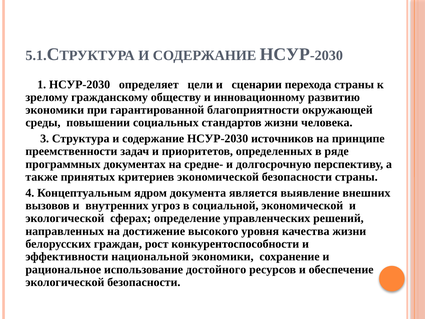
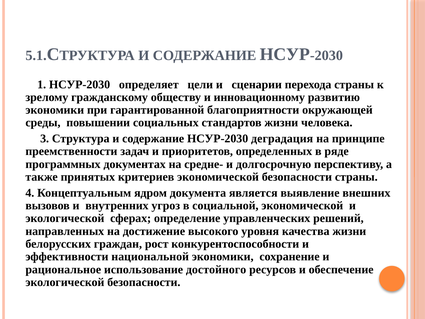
источников: источников -> деградация
